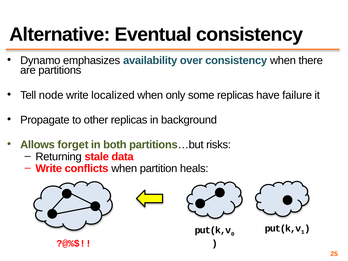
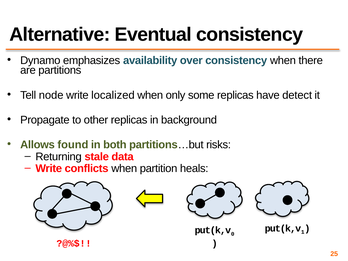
failure: failure -> detect
forget: forget -> found
